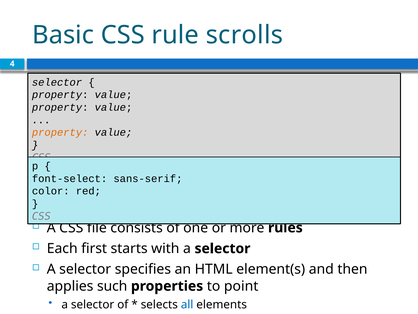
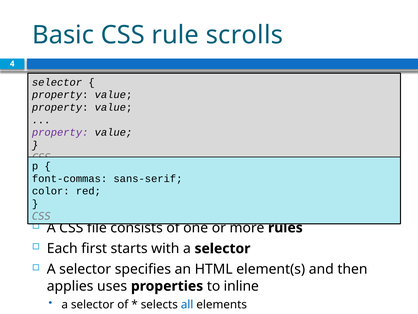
property at (60, 132) colour: orange -> purple
font-select: font-select -> font-commas
such: such -> uses
point: point -> inline
